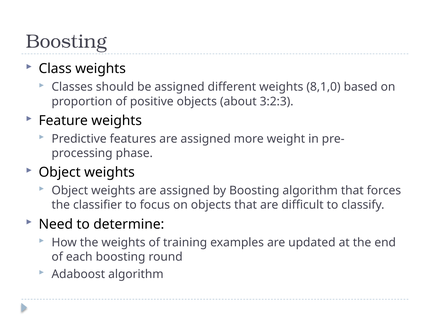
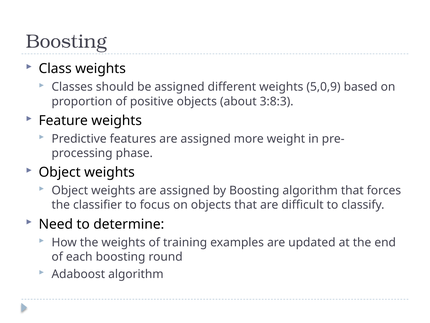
8,1,0: 8,1,0 -> 5,0,9
3:2:3: 3:2:3 -> 3:8:3
